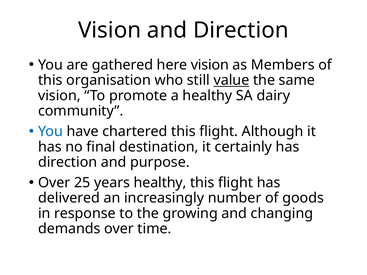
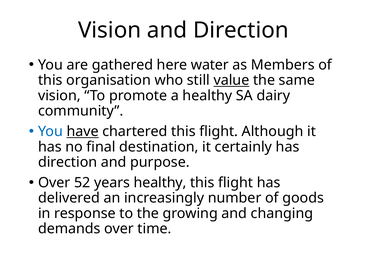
here vision: vision -> water
have underline: none -> present
25: 25 -> 52
